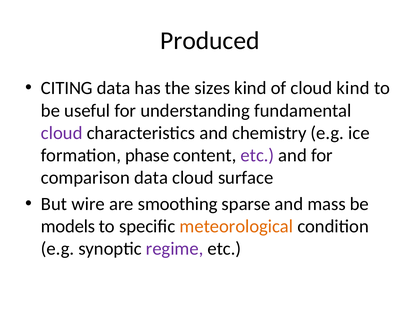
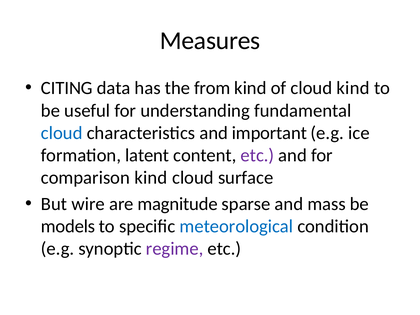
Produced: Produced -> Measures
sizes: sizes -> from
cloud at (62, 133) colour: purple -> blue
chemistry: chemistry -> important
phase: phase -> latent
comparison data: data -> kind
smoothing: smoothing -> magnitude
meteorological colour: orange -> blue
